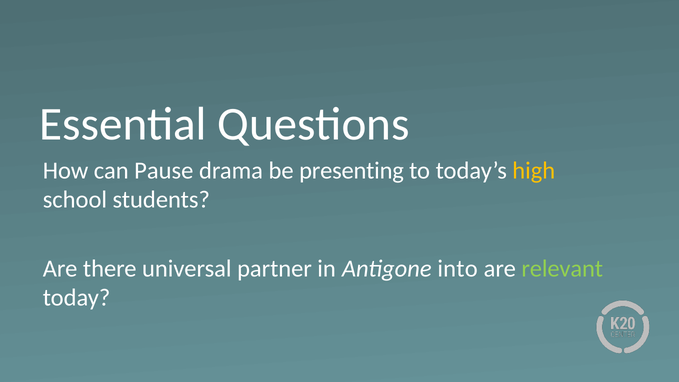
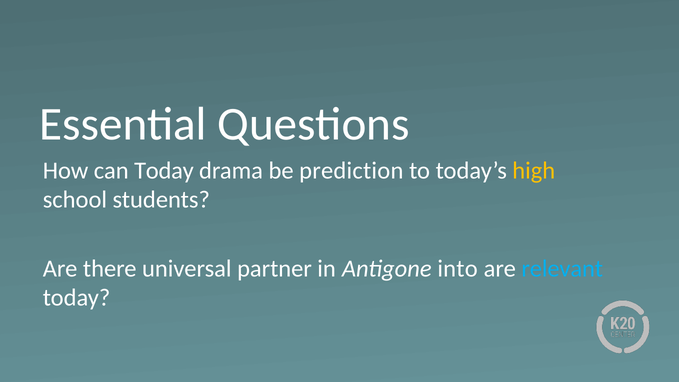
can Pause: Pause -> Today
presenting: presenting -> prediction
relevant colour: light green -> light blue
